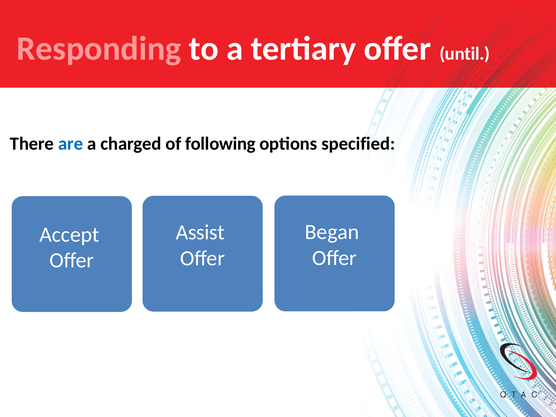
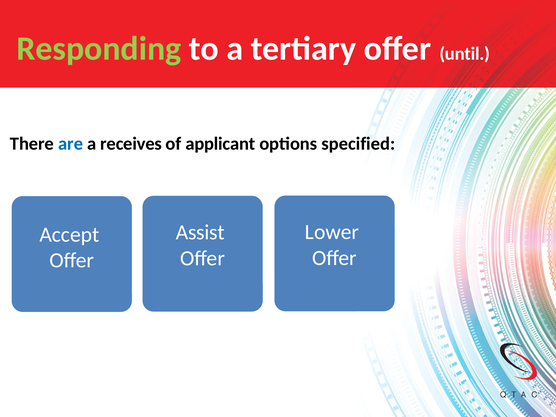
Responding colour: pink -> light green
charged: charged -> receives
following: following -> applicant
Began: Began -> Lower
